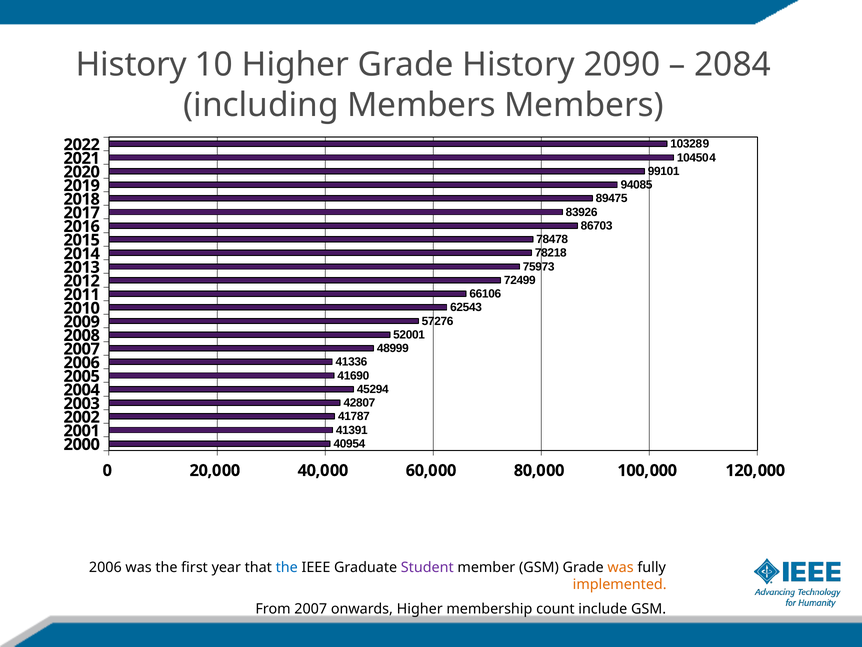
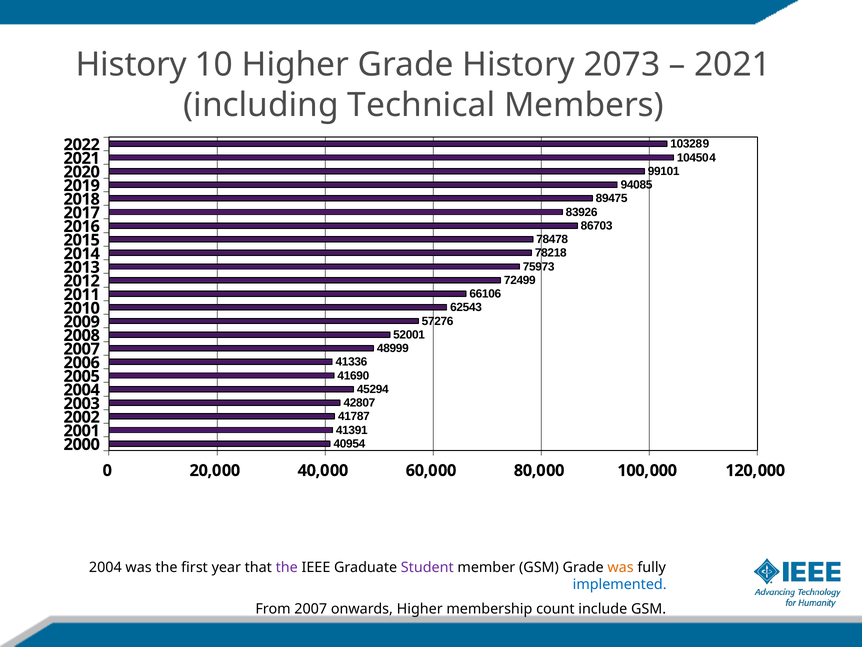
2090: 2090 -> 2073
2084 at (733, 65): 2084 -> 2021
including Members: Members -> Technical
2006 at (105, 567): 2006 -> 2004
the at (287, 567) colour: blue -> purple
implemented colour: orange -> blue
